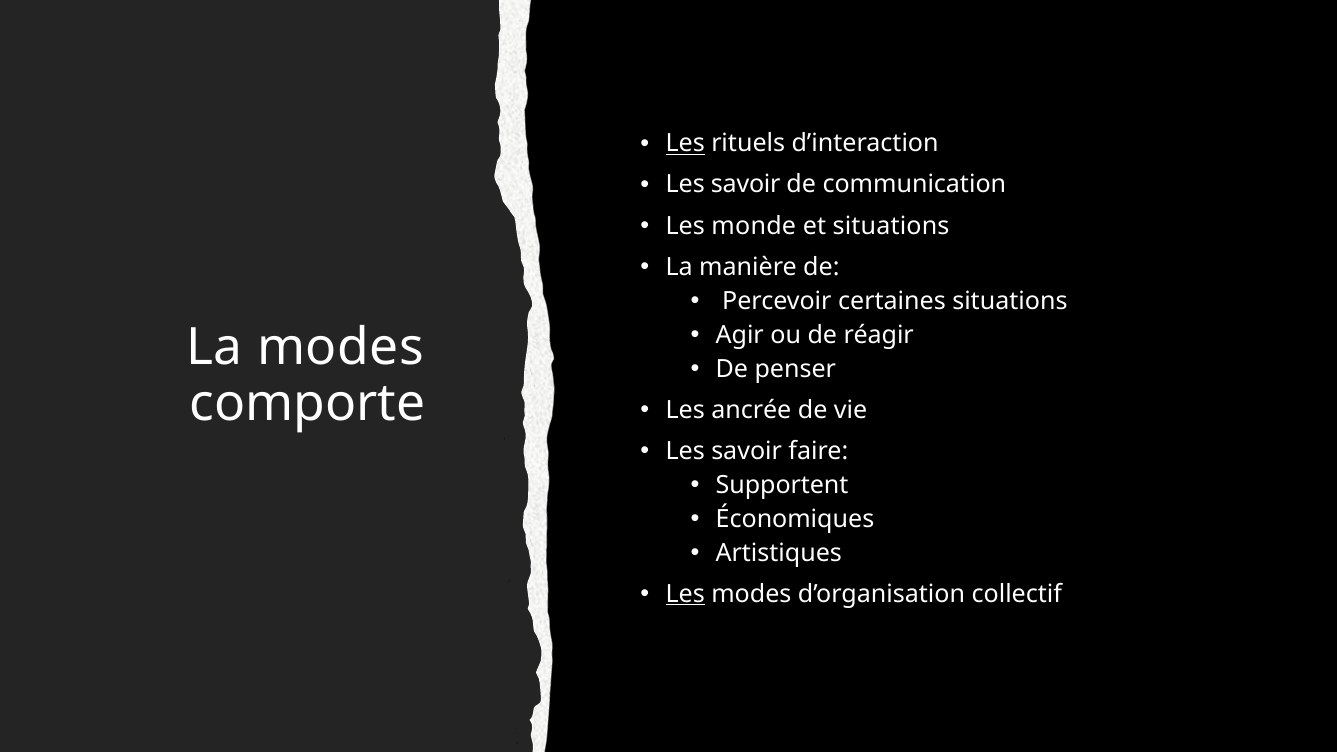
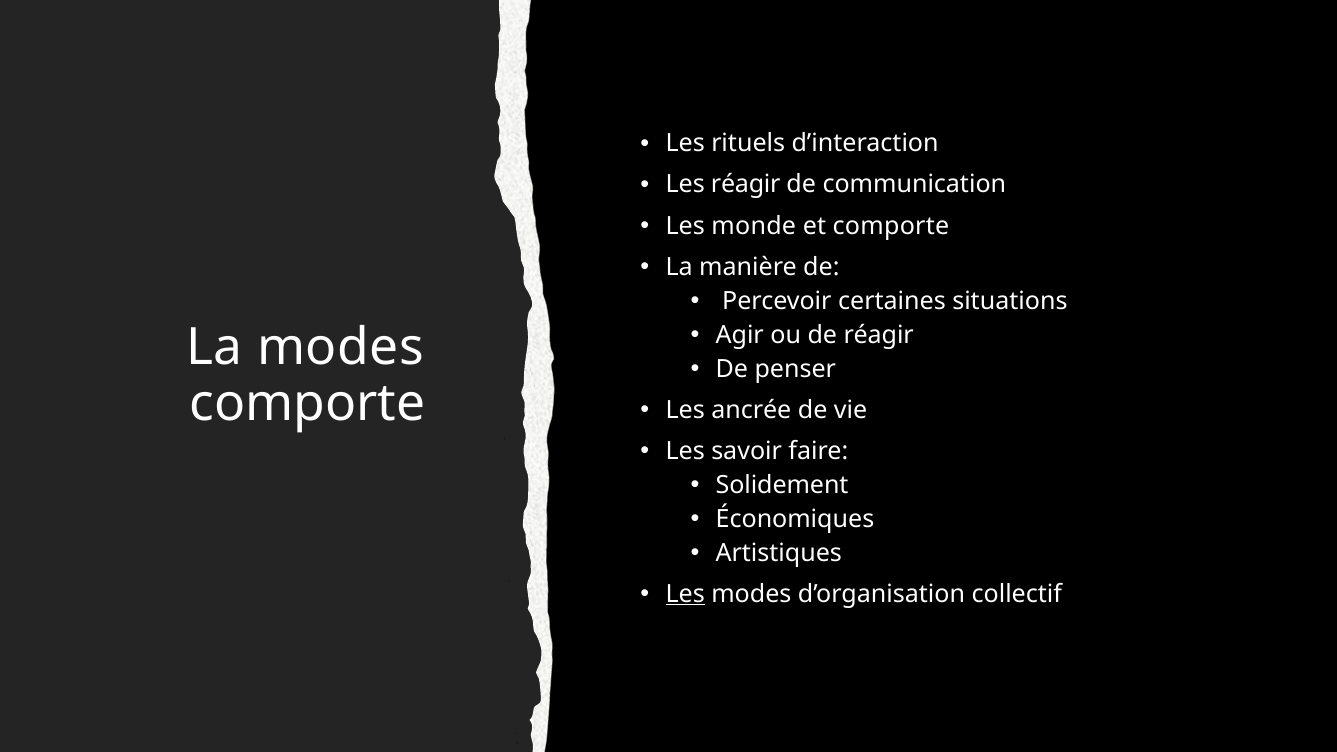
Les at (685, 144) underline: present -> none
savoir at (746, 185): savoir -> réagir
et situations: situations -> comporte
Supportent: Supportent -> Solidement
